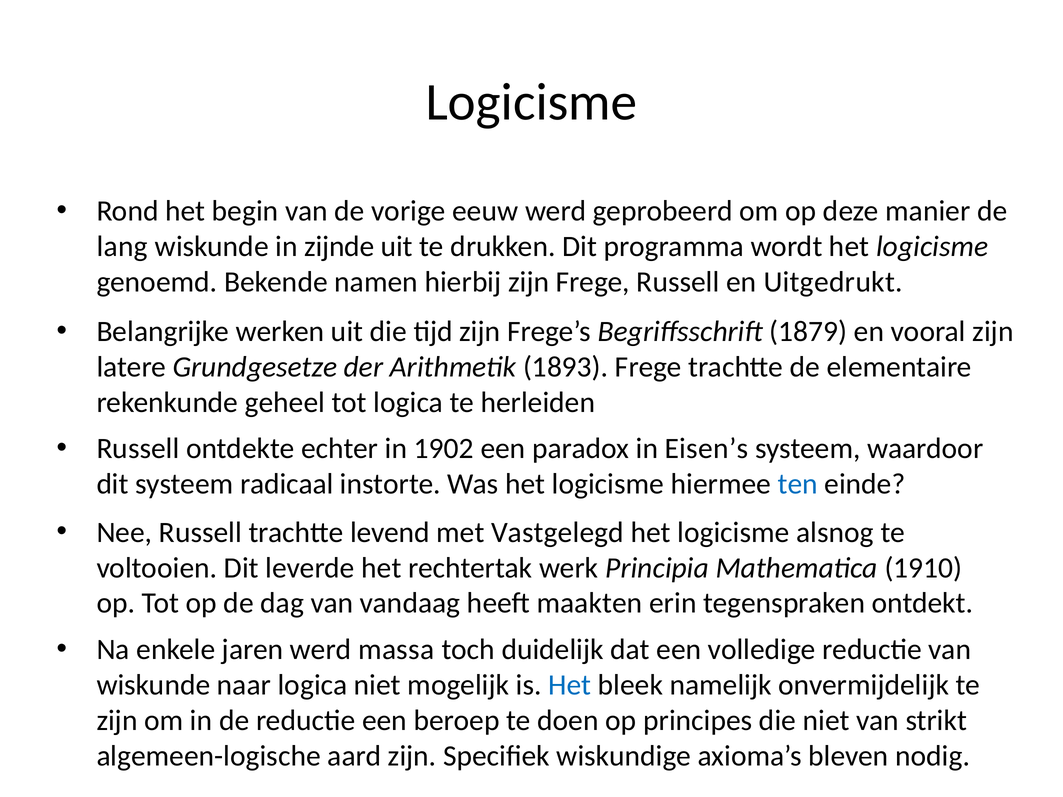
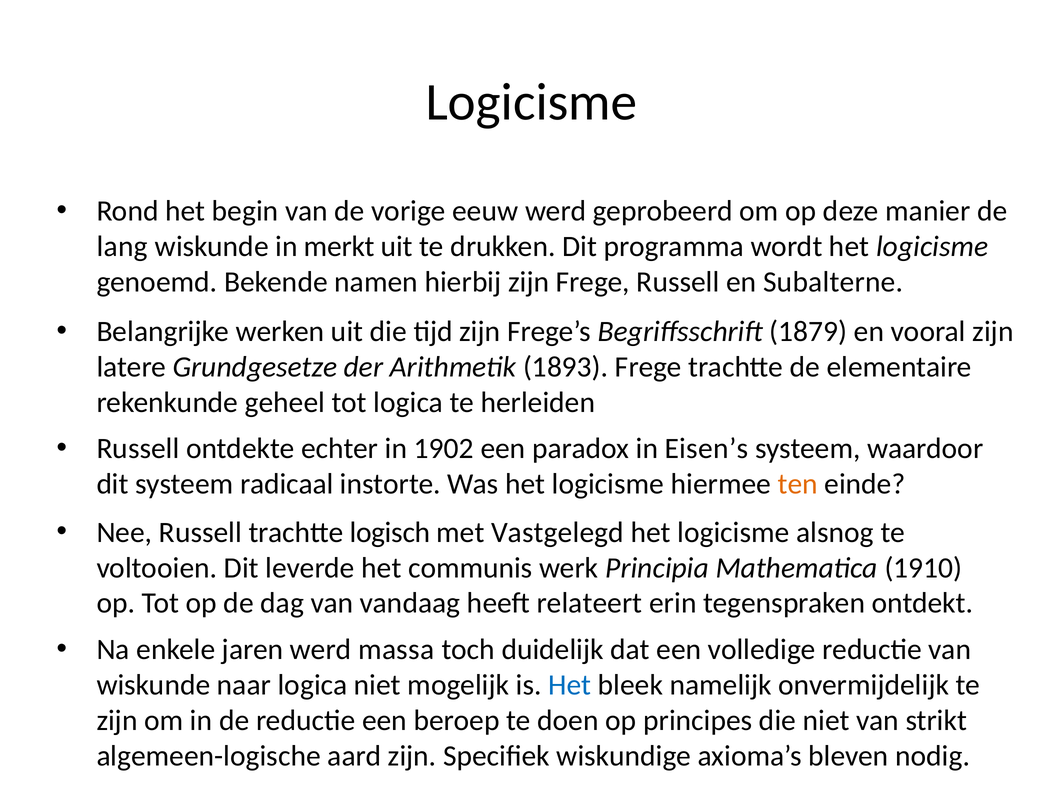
zijnde: zijnde -> merkt
Uitgedrukt: Uitgedrukt -> Subalterne
ten colour: blue -> orange
levend: levend -> logisch
rechtertak: rechtertak -> communis
maakten: maakten -> relateert
